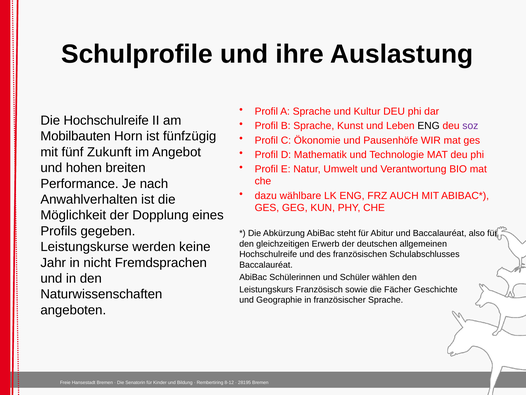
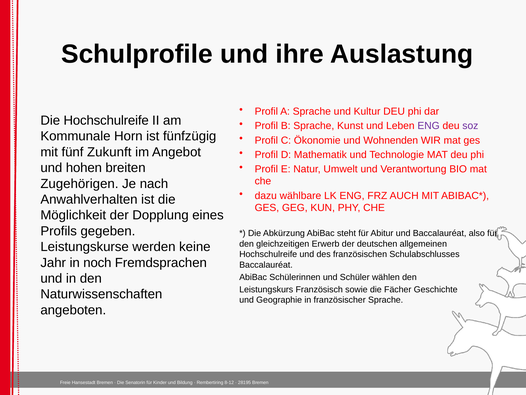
ENG at (429, 126) colour: black -> purple
Mobilbauten: Mobilbauten -> Kommunale
Pausenhöfe: Pausenhöfe -> Wohnenden
Performance: Performance -> Zugehörigen
nicht: nicht -> noch
